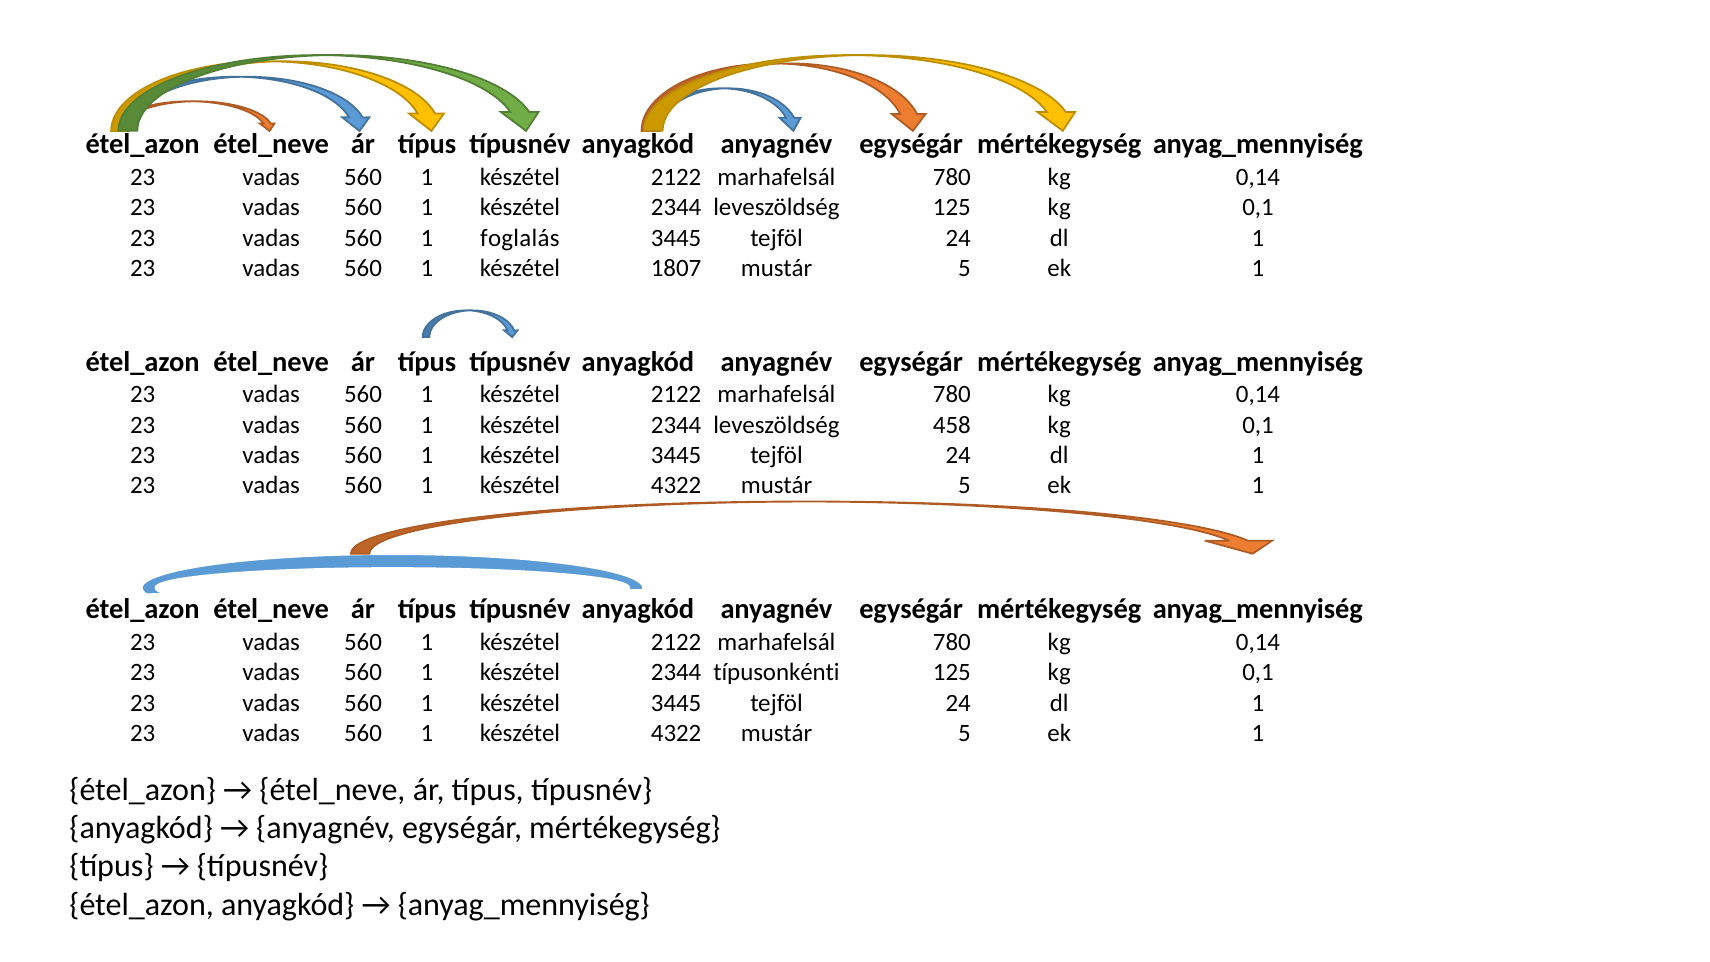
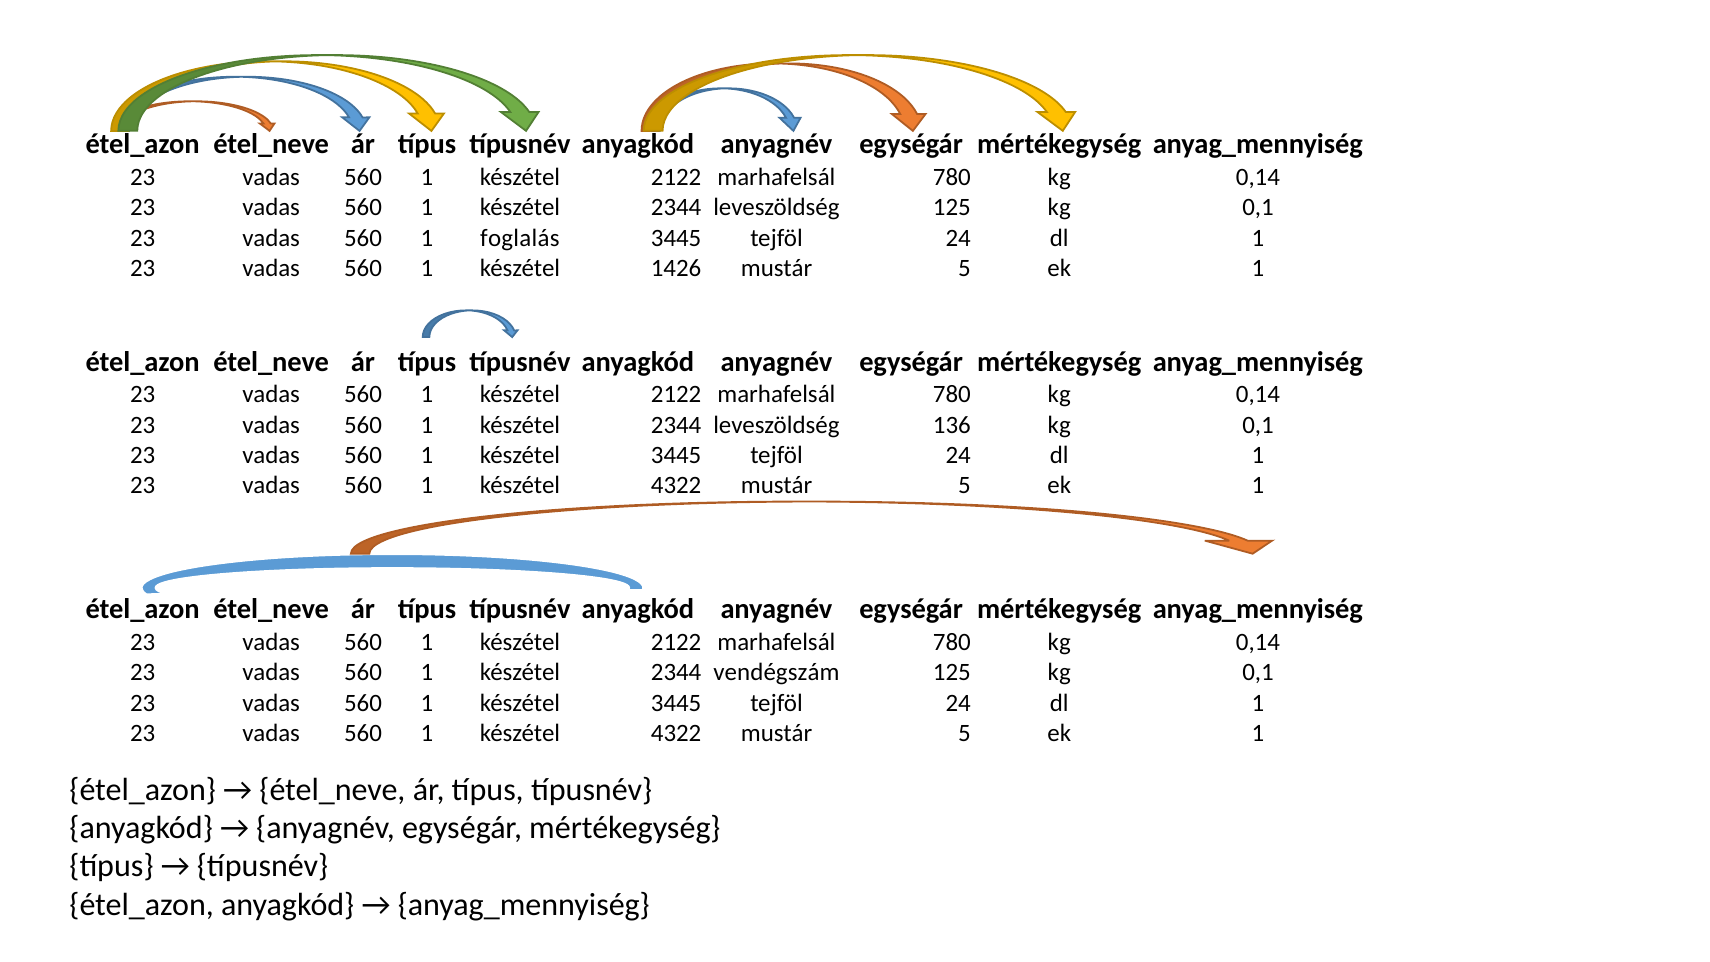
1807: 1807 -> 1426
458: 458 -> 136
típusonkénti: típusonkénti -> vendégszám
